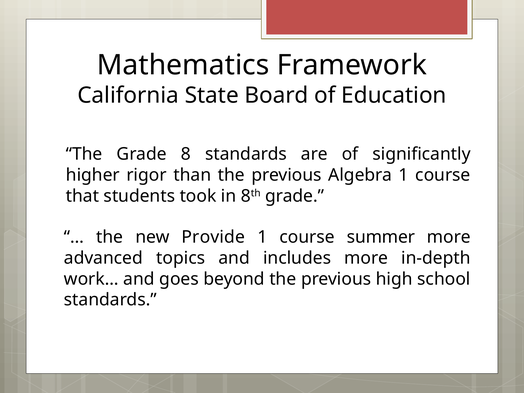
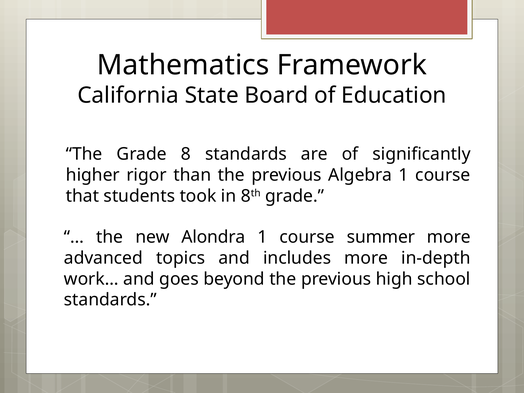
Provide: Provide -> Alondra
